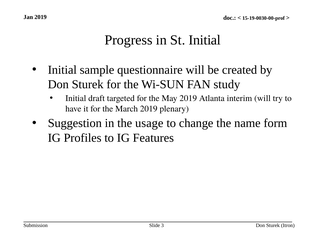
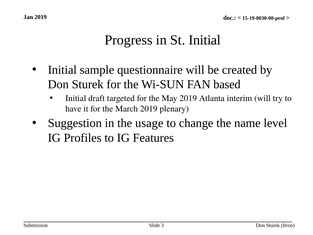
study: study -> based
form: form -> level
